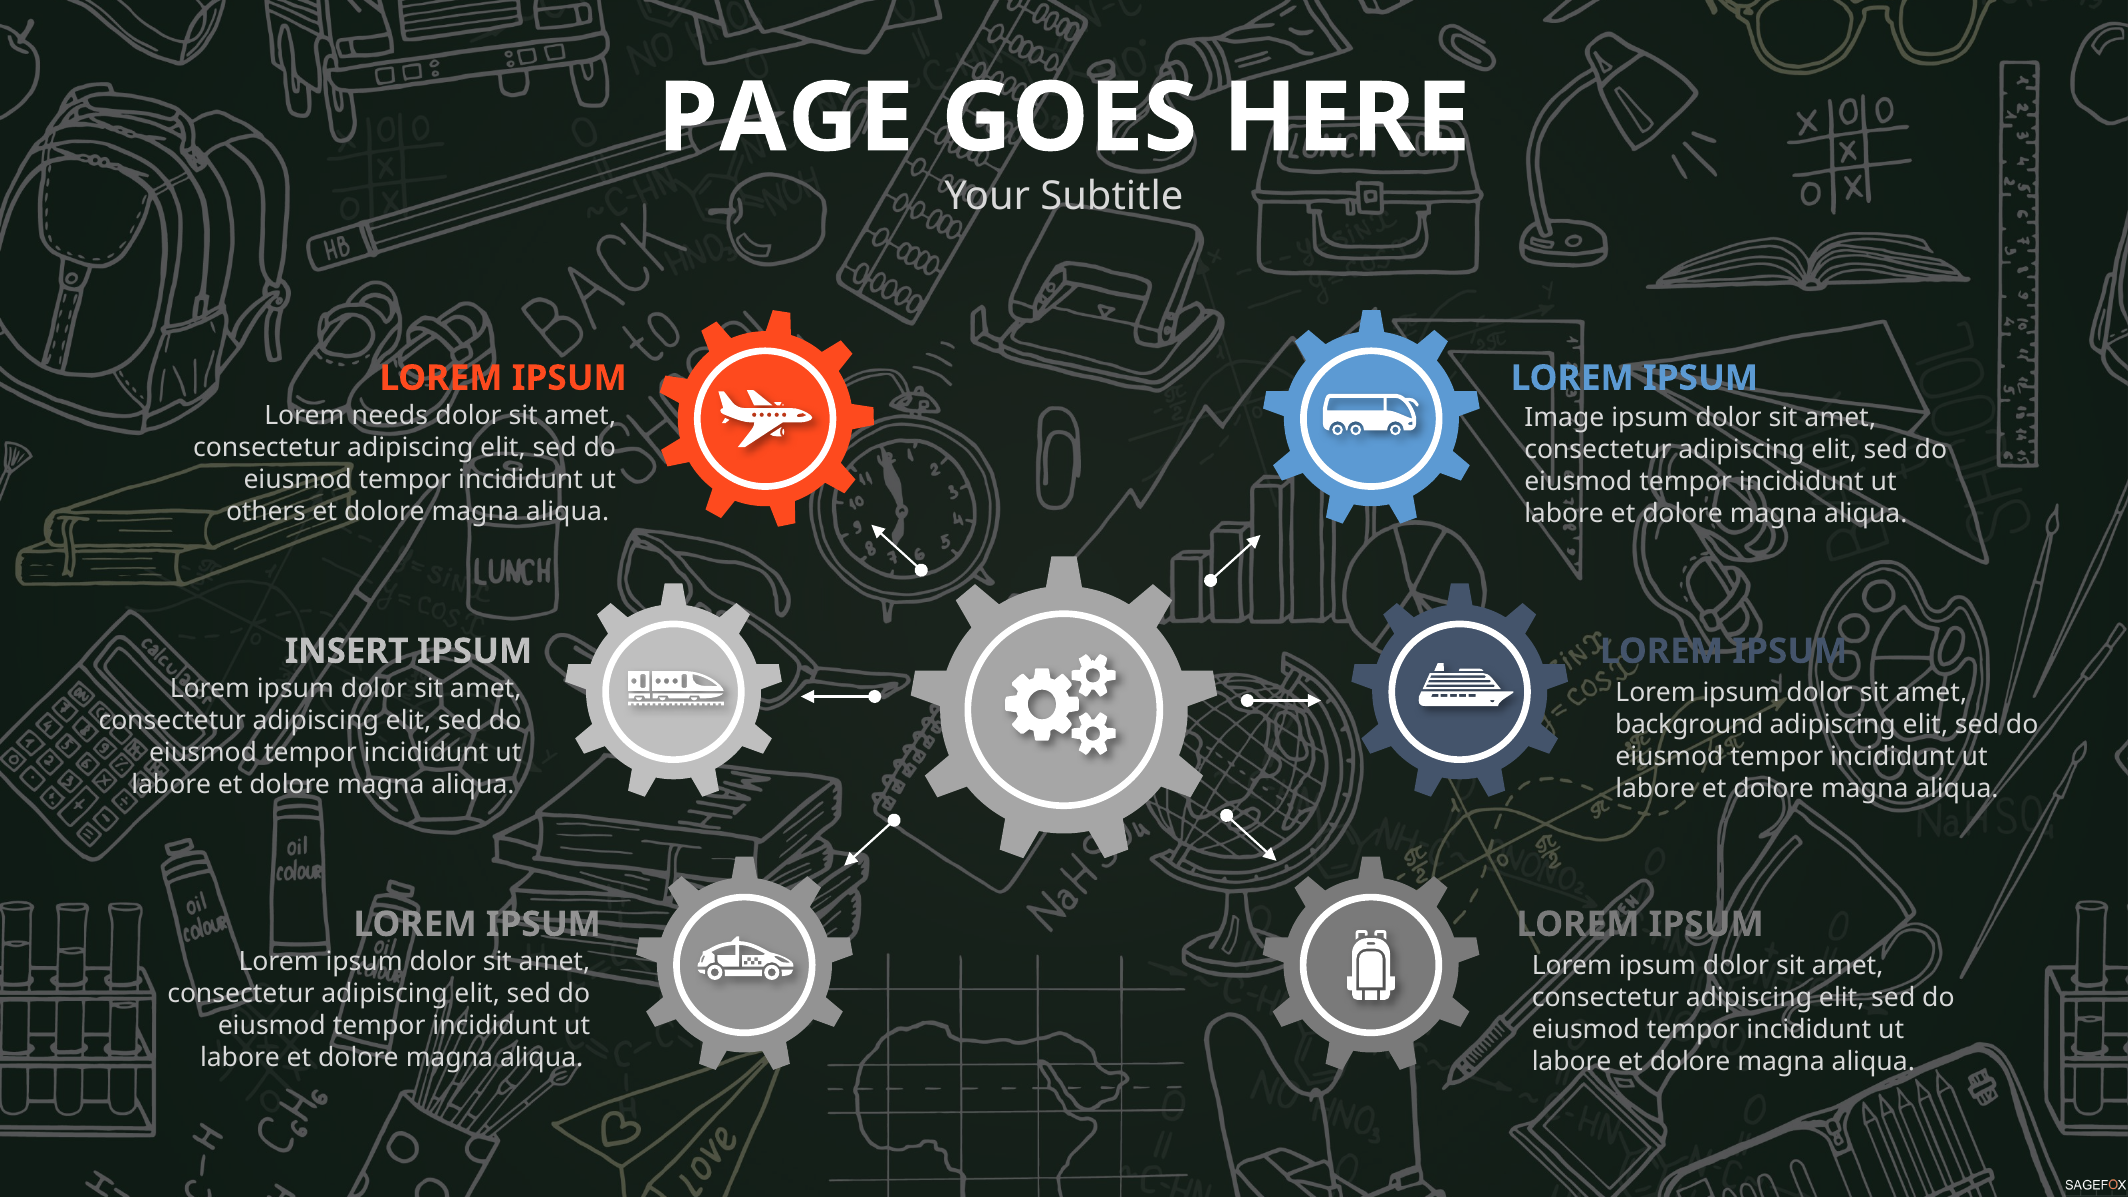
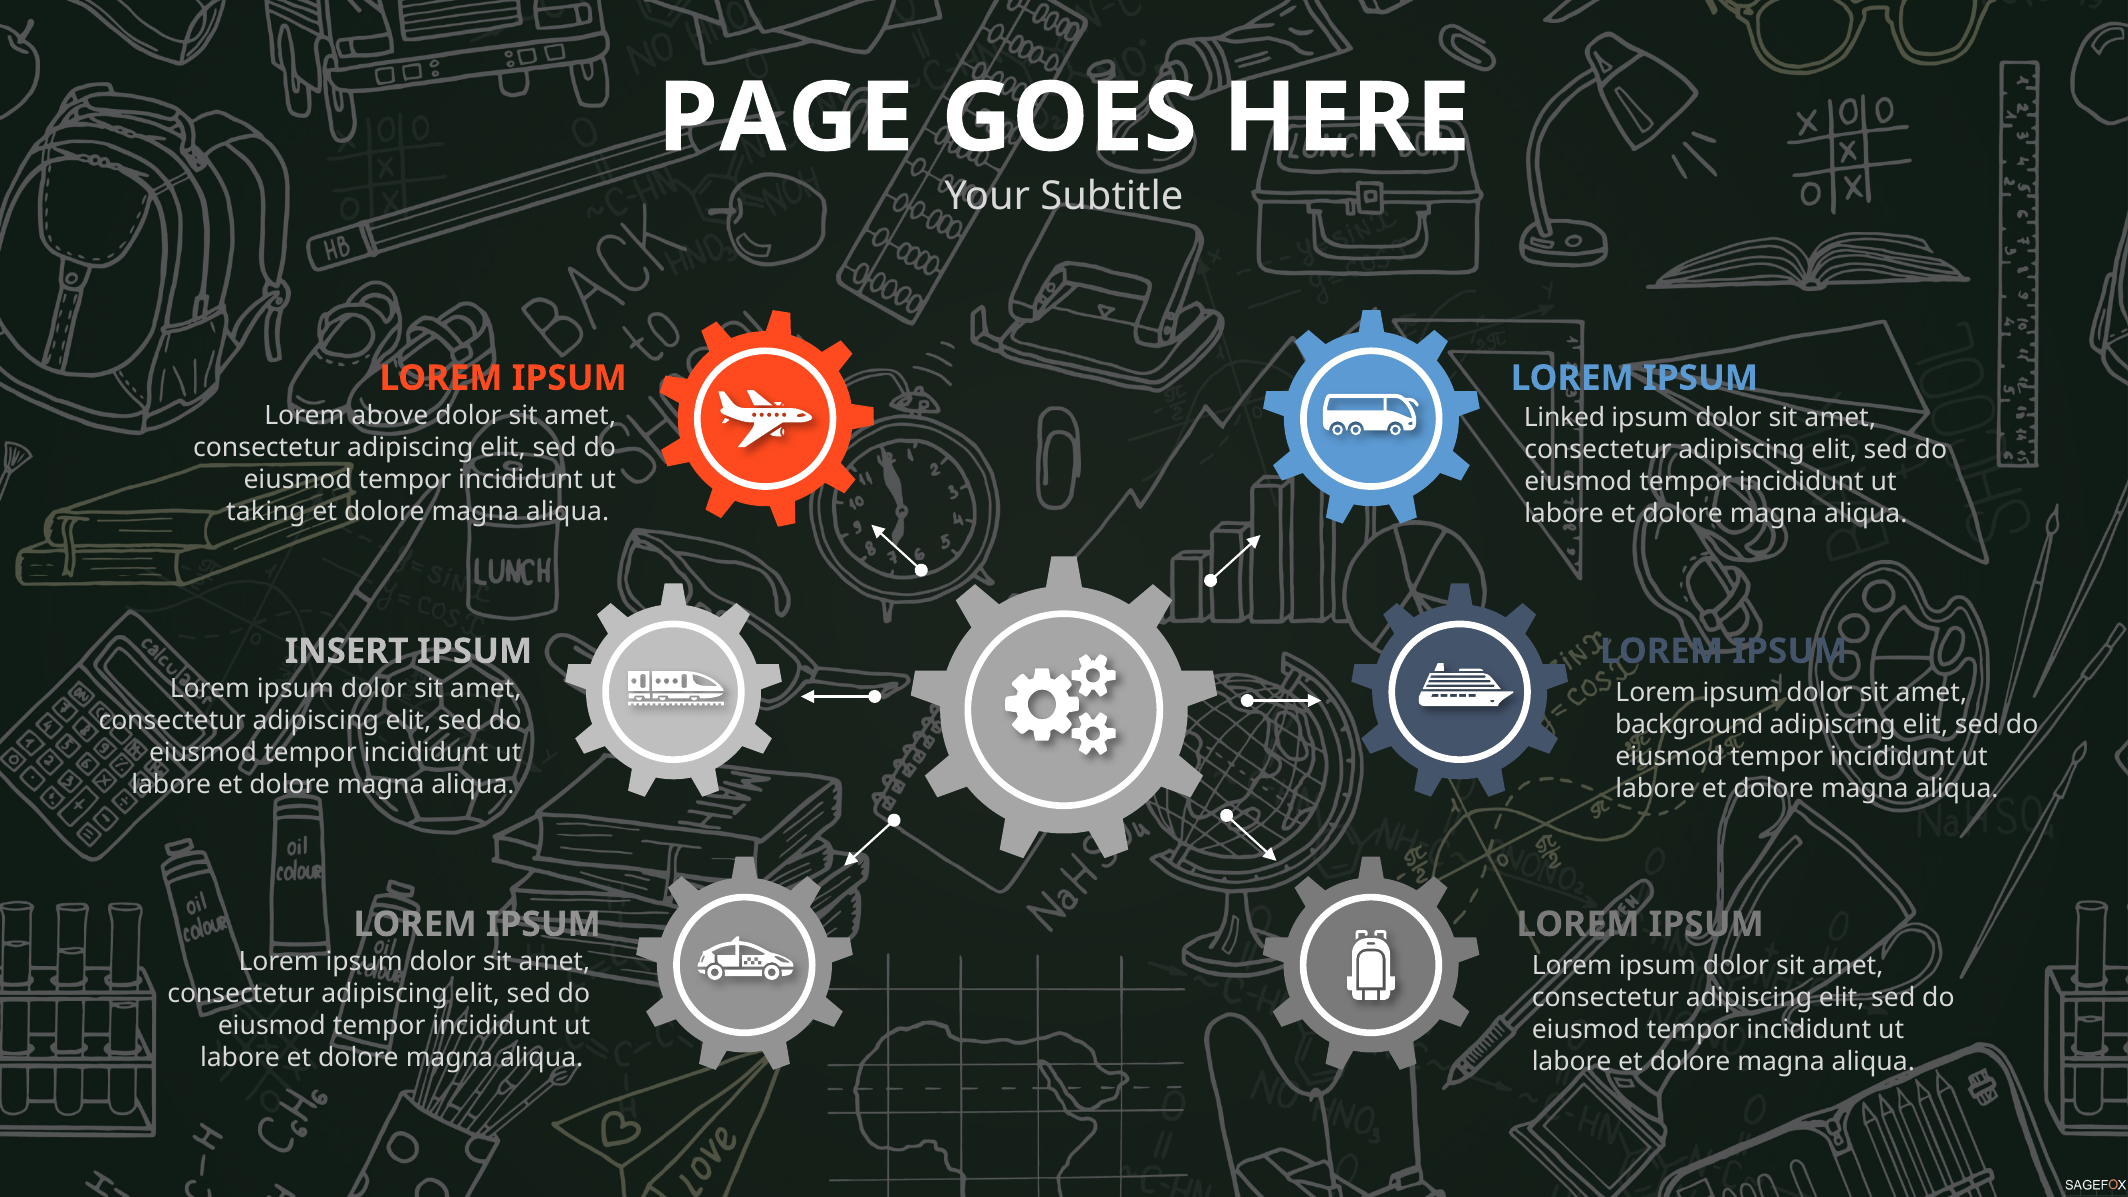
needs: needs -> above
Image: Image -> Linked
others: others -> taking
